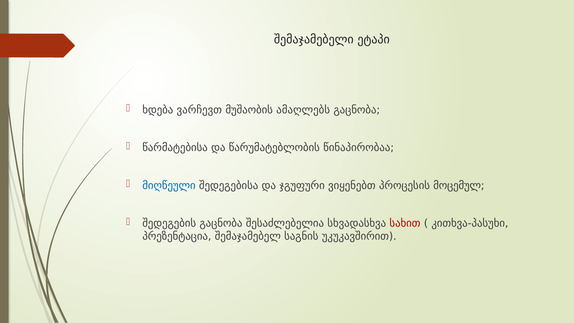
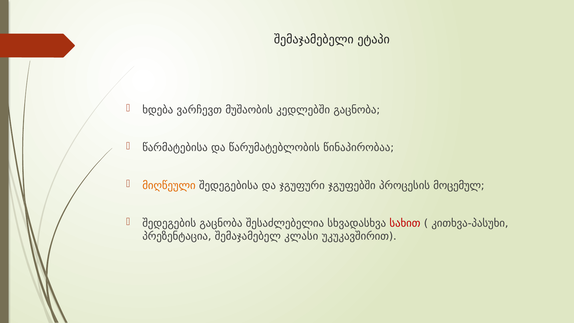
ამაღლებს: ამაღლებს -> კედლებში
მიღწეული colour: blue -> orange
ვიყენებთ: ვიყენებთ -> ჯგუფებში
საგნის: საგნის -> კლასი
